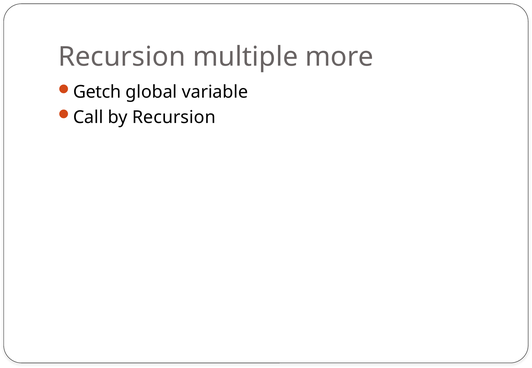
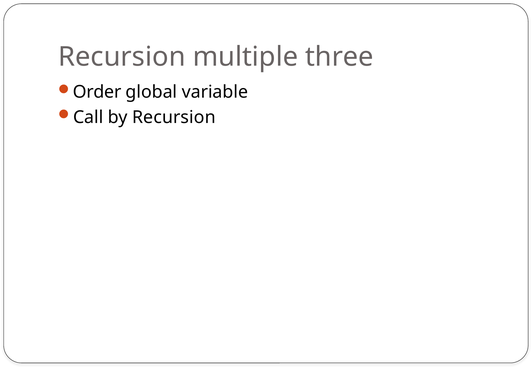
more: more -> three
Getch: Getch -> Order
